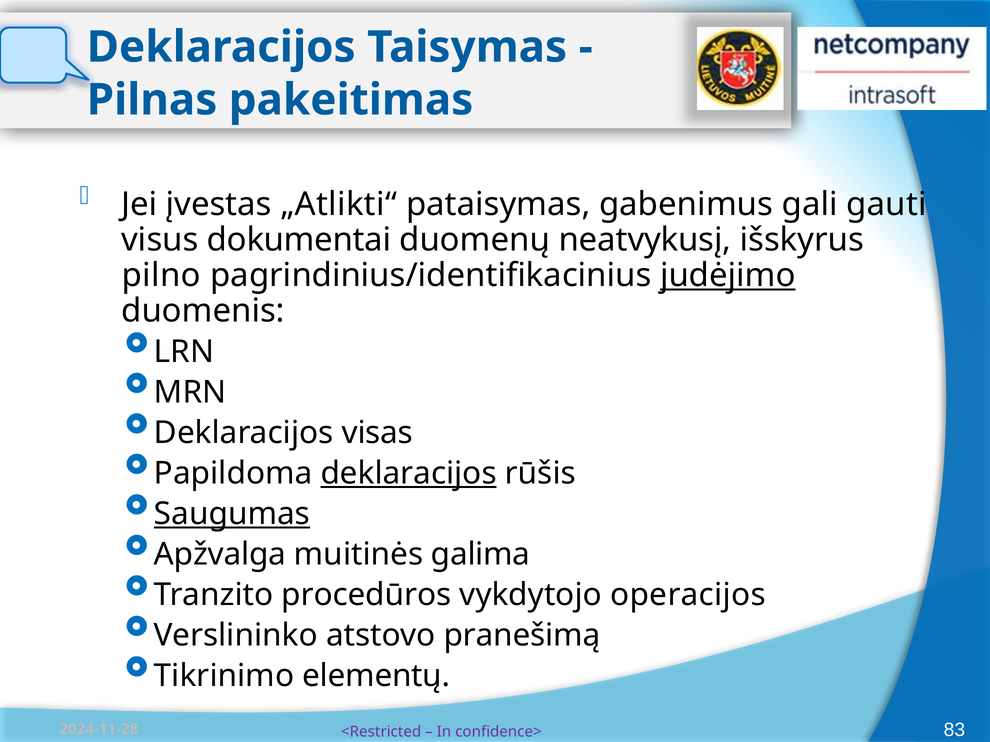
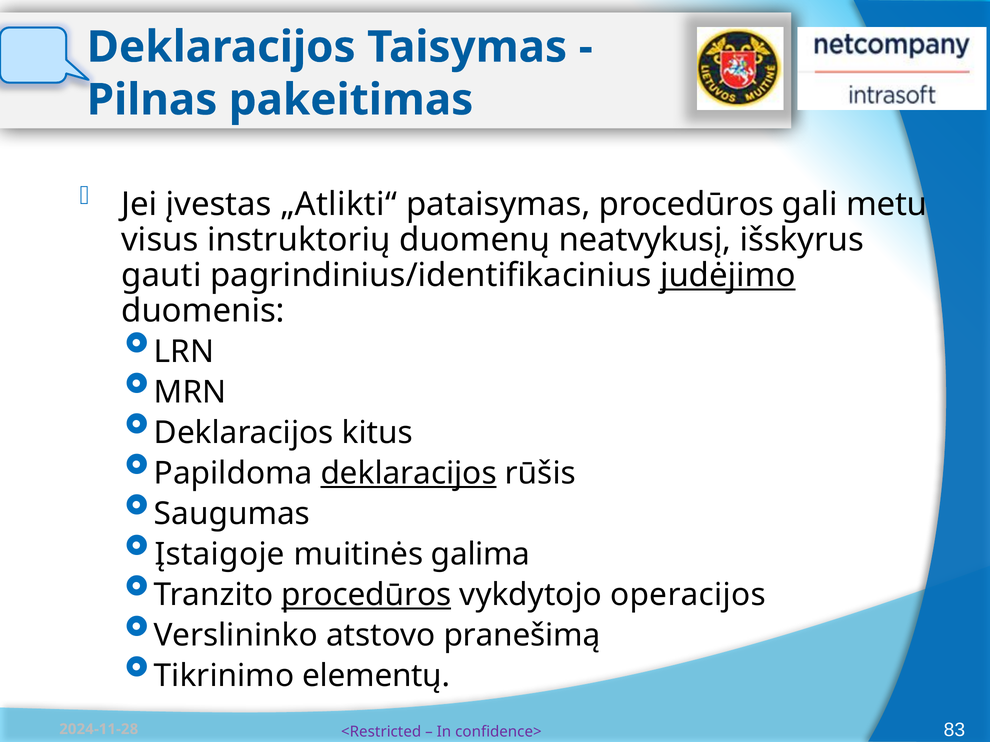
pataisymas gabenimus: gabenimus -> procedūros
gauti: gauti -> metu
dokumentai: dokumentai -> instruktorių
pilno: pilno -> gauti
visas: visas -> kitus
Saugumas underline: present -> none
Apžvalga: Apžvalga -> Įstaigoje
procedūros at (366, 595) underline: none -> present
